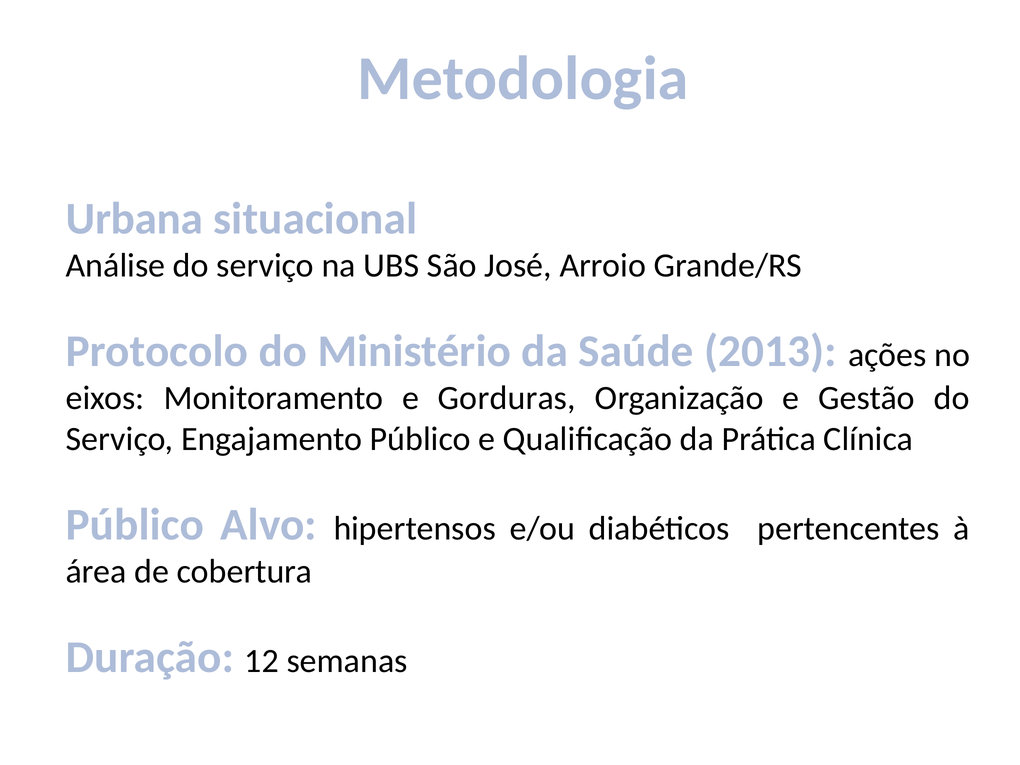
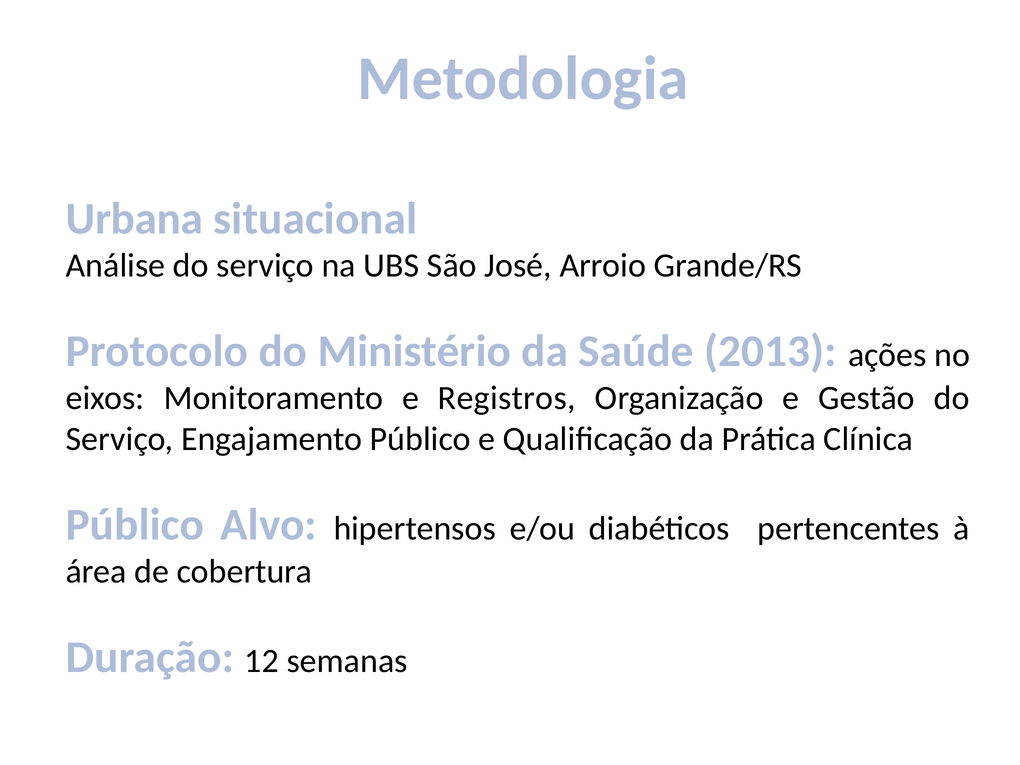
Gorduras: Gorduras -> Registros
